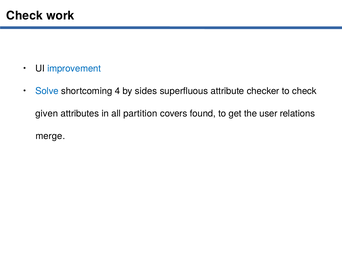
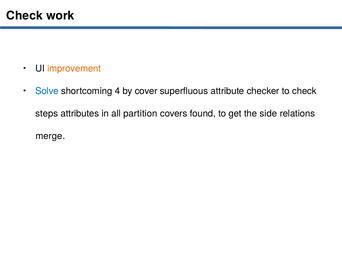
improvement colour: blue -> orange
sides: sides -> cover
given: given -> steps
user: user -> side
